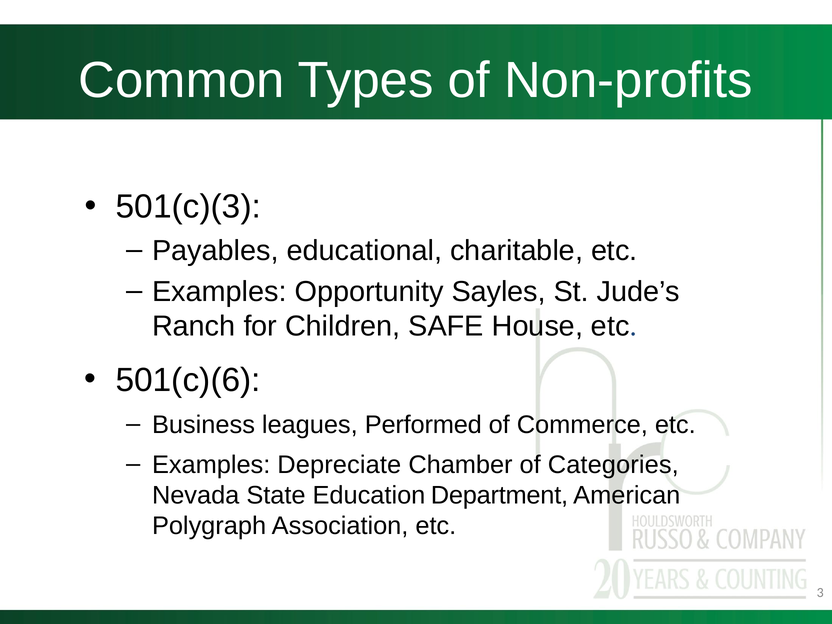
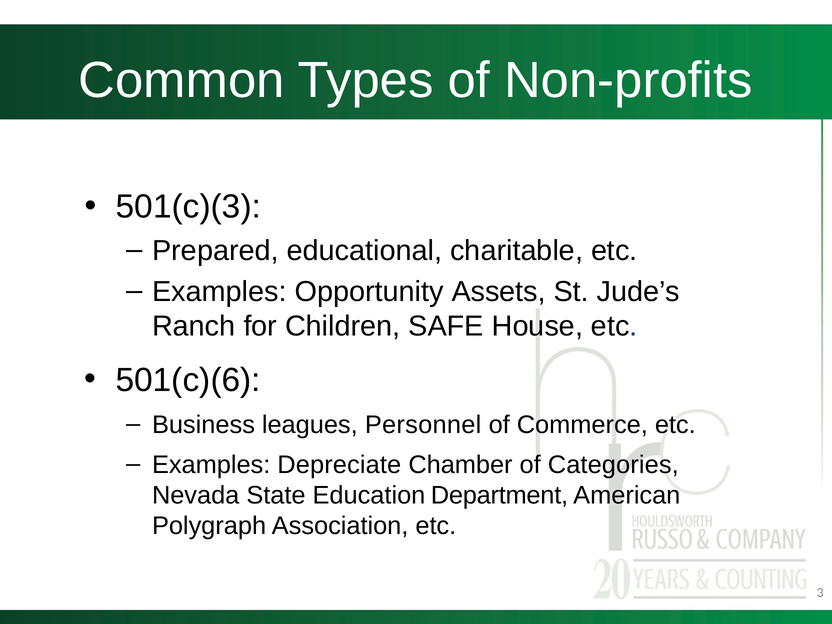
Payables: Payables -> Prepared
Sayles: Sayles -> Assets
Performed: Performed -> Personnel
